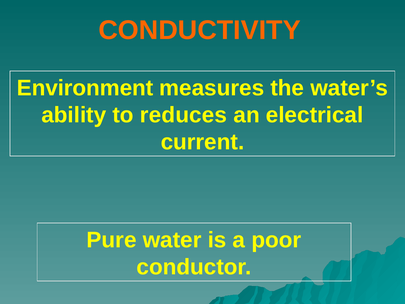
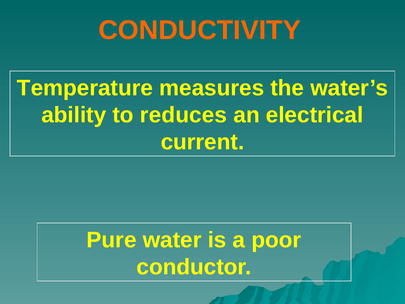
Environment: Environment -> Temperature
